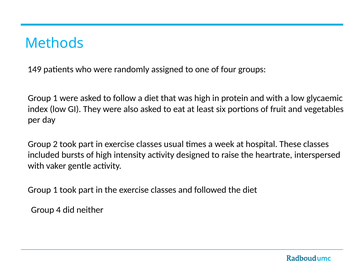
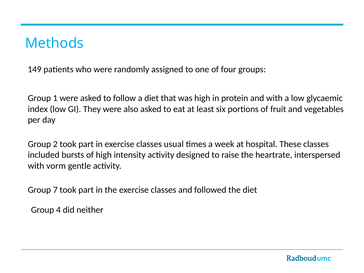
vaker: vaker -> vorm
1 at (55, 190): 1 -> 7
